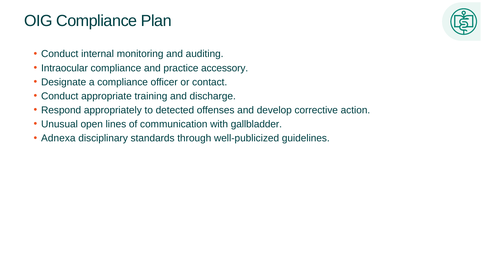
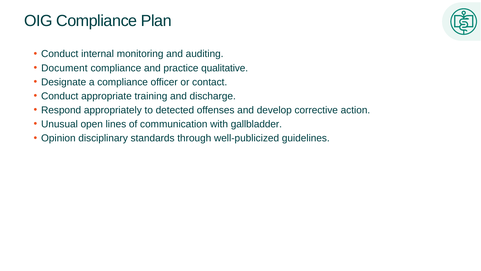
Intraocular: Intraocular -> Document
accessory: accessory -> qualitative
Adnexa: Adnexa -> Opinion
